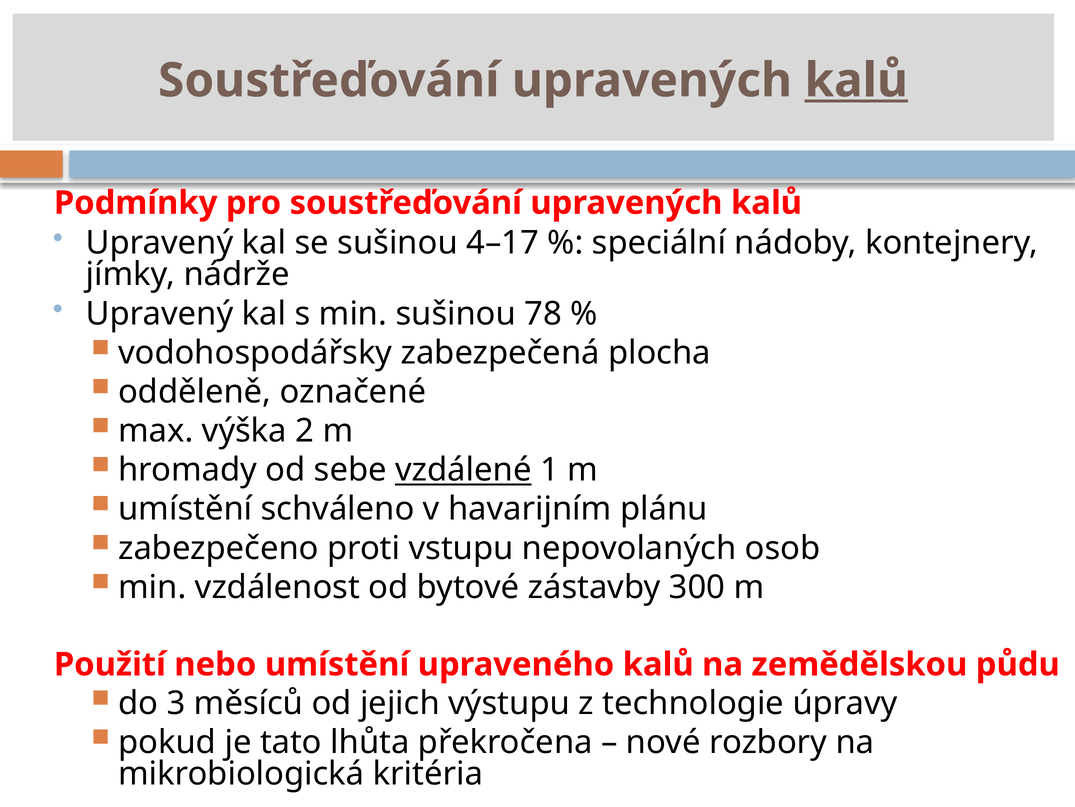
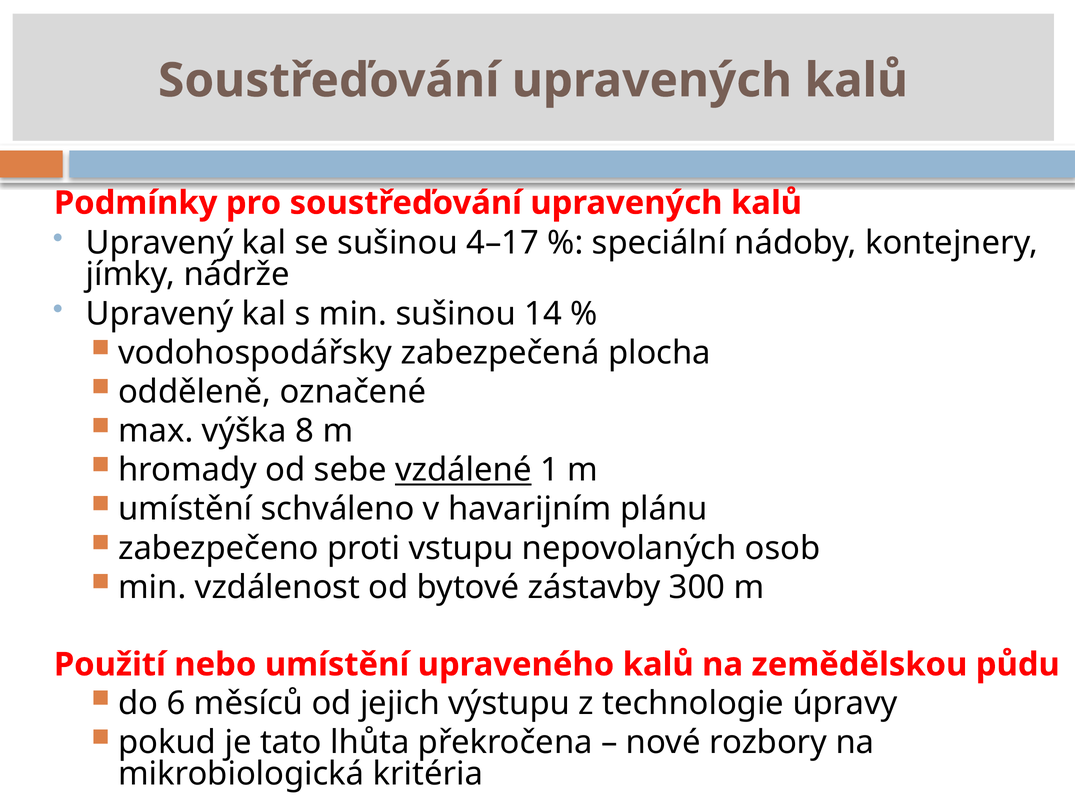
kalů at (856, 81) underline: present -> none
78: 78 -> 14
2: 2 -> 8
3: 3 -> 6
